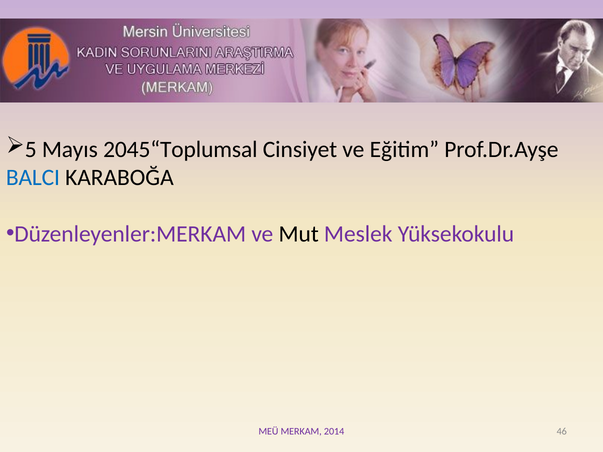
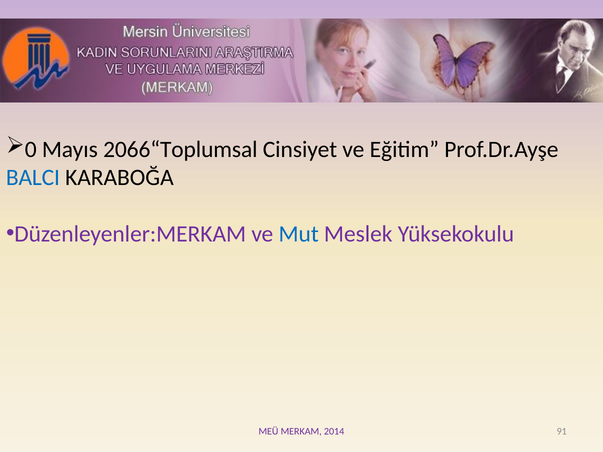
5: 5 -> 0
2045“Toplumsal: 2045“Toplumsal -> 2066“Toplumsal
Mut colour: black -> blue
46: 46 -> 91
